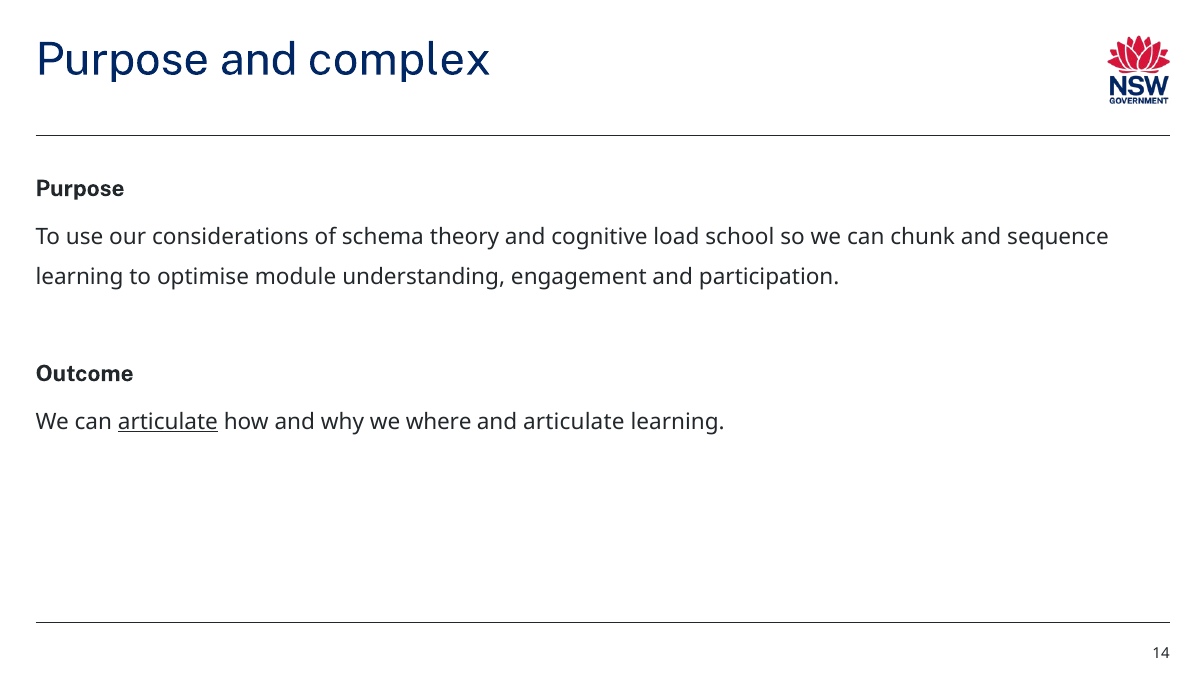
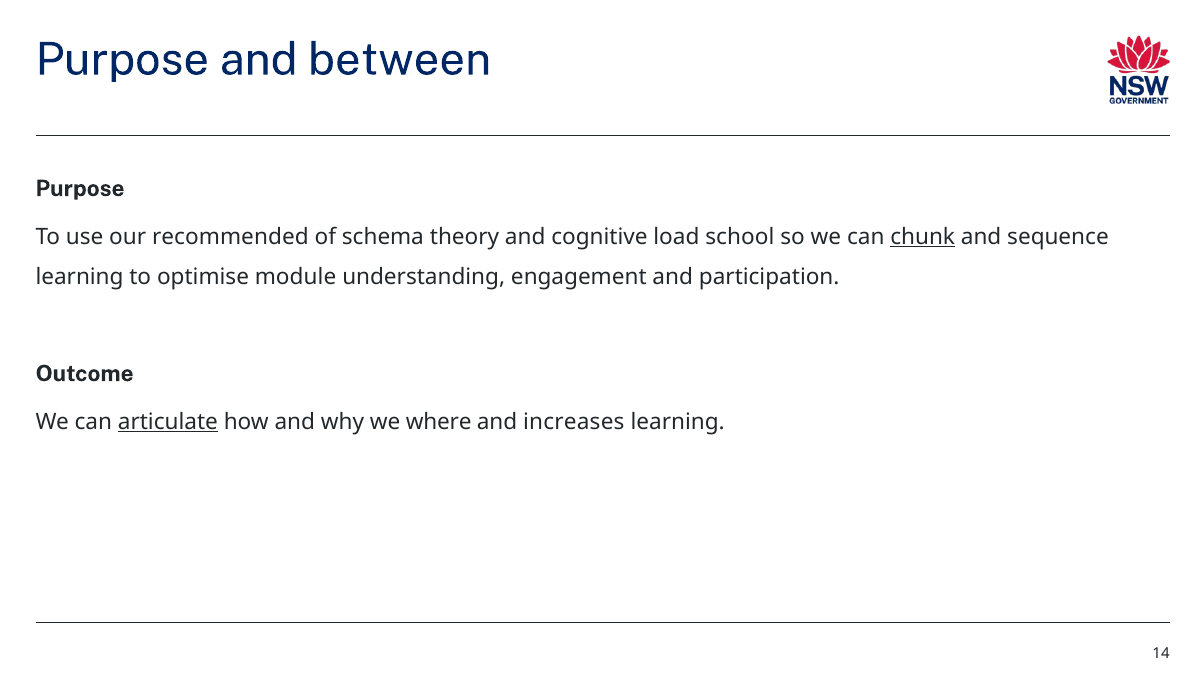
complex: complex -> between
considerations: considerations -> recommended
chunk underline: none -> present
and articulate: articulate -> increases
